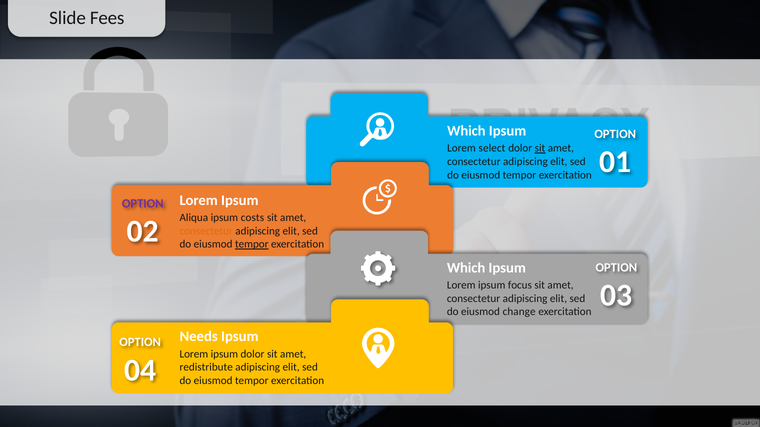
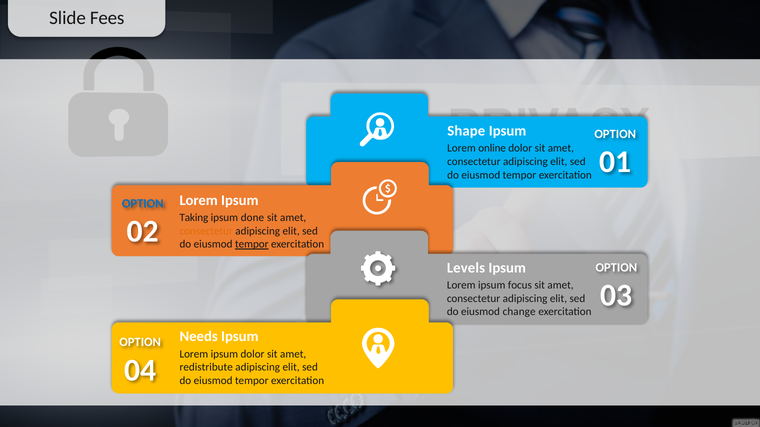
Which at (466, 131): Which -> Shape
select: select -> online
sit at (540, 148) underline: present -> none
OPTION at (143, 204) colour: purple -> blue
Aliqua: Aliqua -> Taking
costs: costs -> done
Which at (466, 268): Which -> Levels
